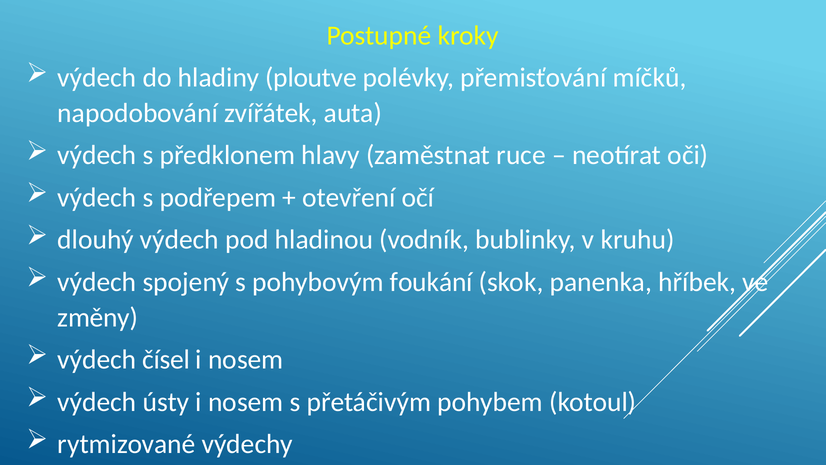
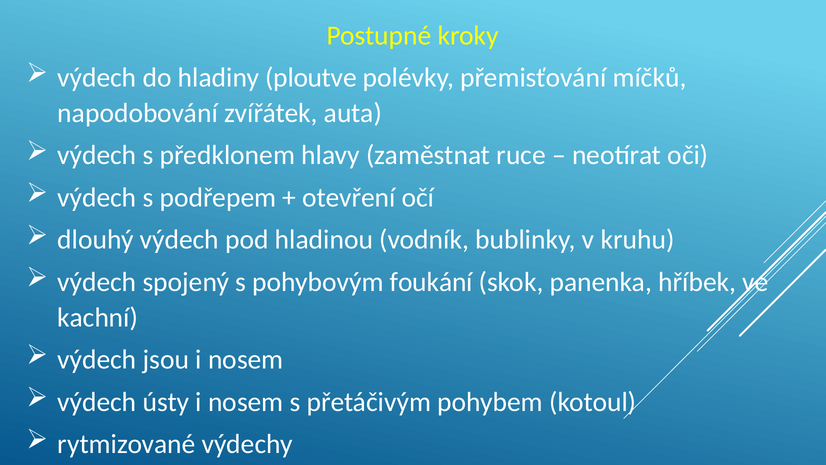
změny: změny -> kachní
čísel: čísel -> jsou
